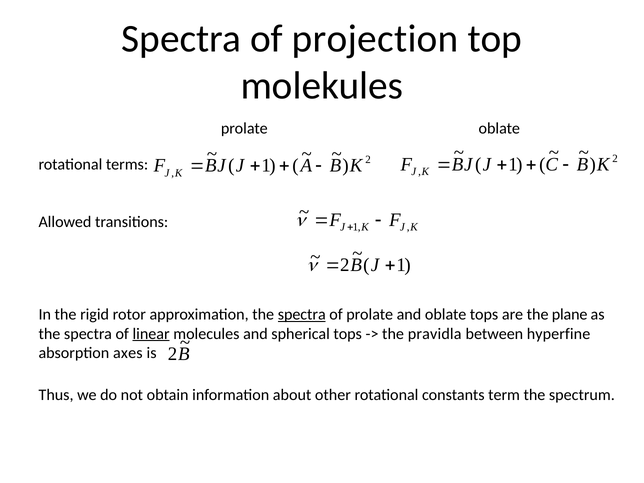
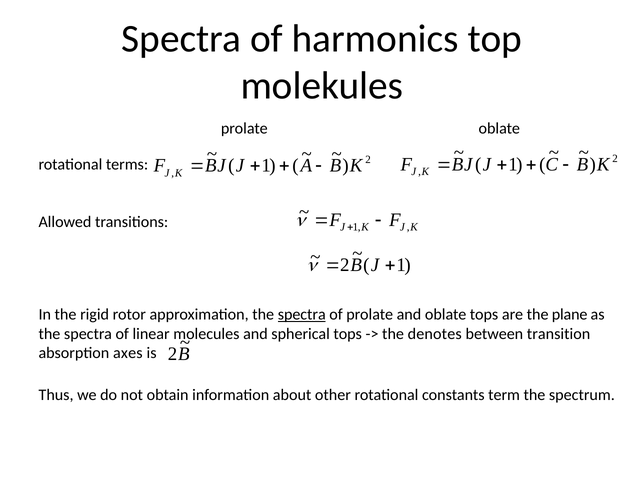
projection: projection -> harmonics
linear underline: present -> none
pravidla: pravidla -> denotes
hyperfine: hyperfine -> transition
